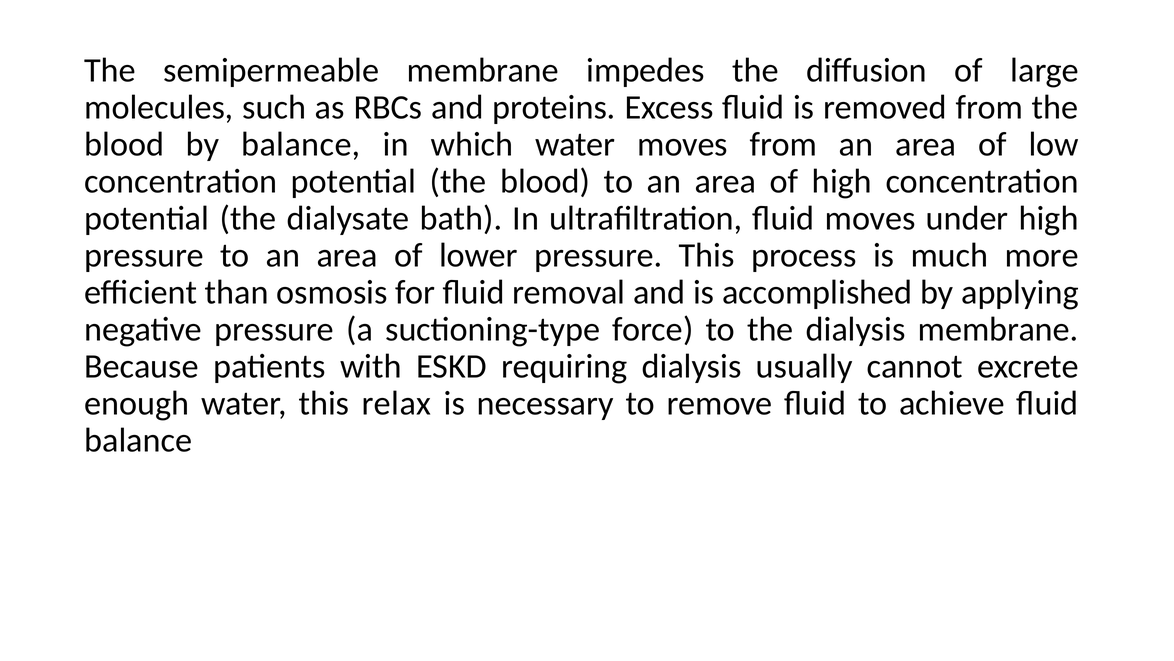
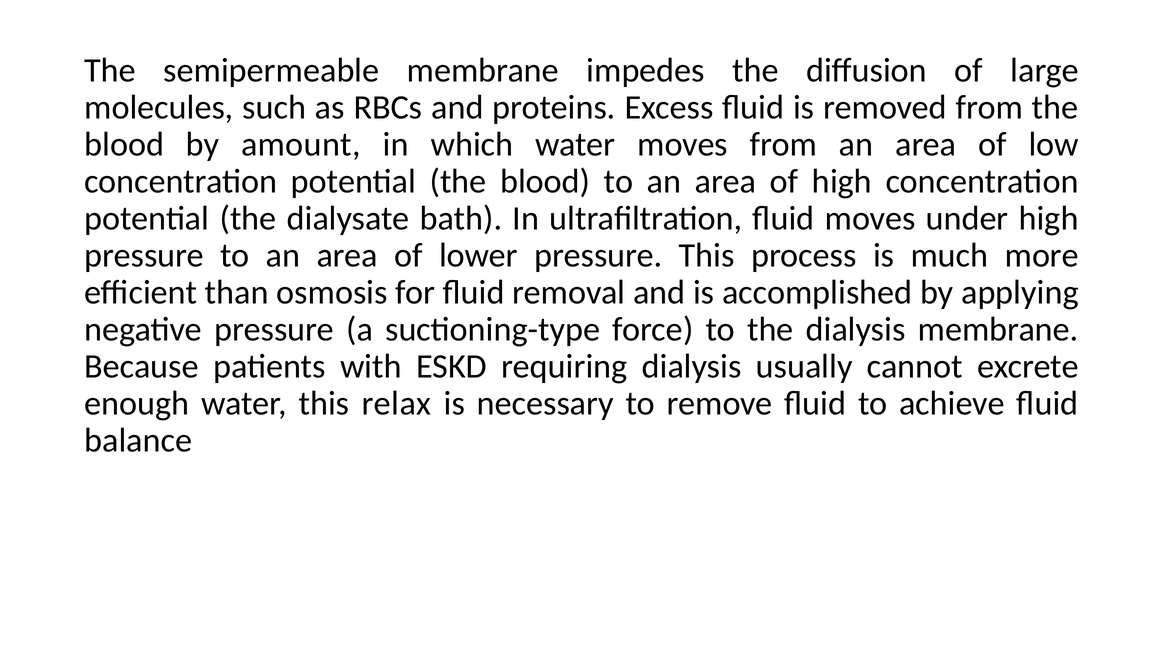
by balance: balance -> amount
